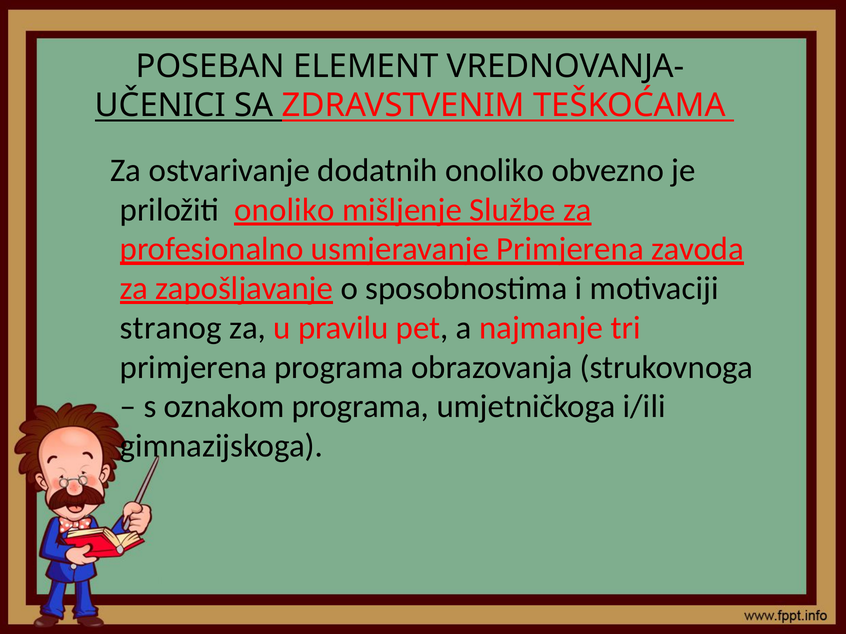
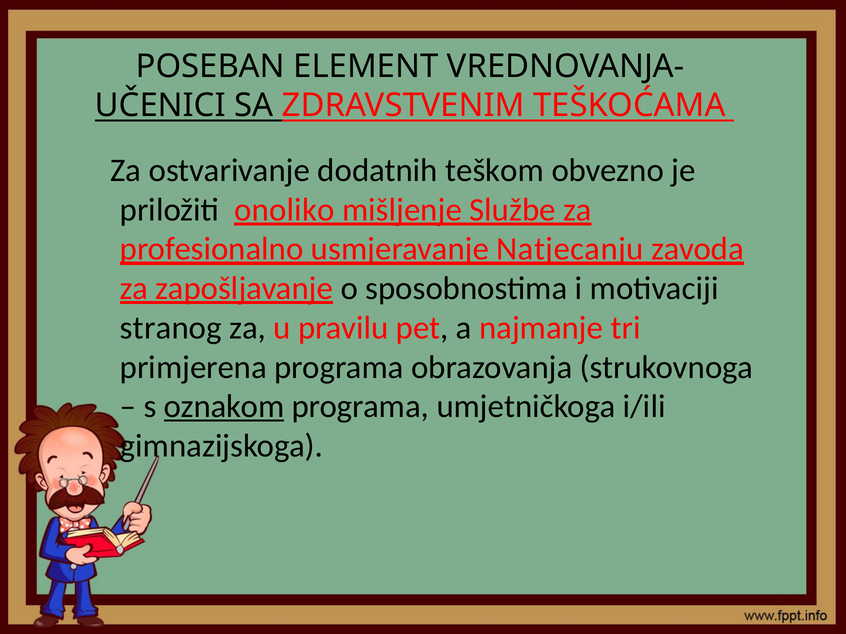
dodatnih onoliko: onoliko -> teškom
usmjeravanje Primjerena: Primjerena -> Natjecanju
oznakom underline: none -> present
